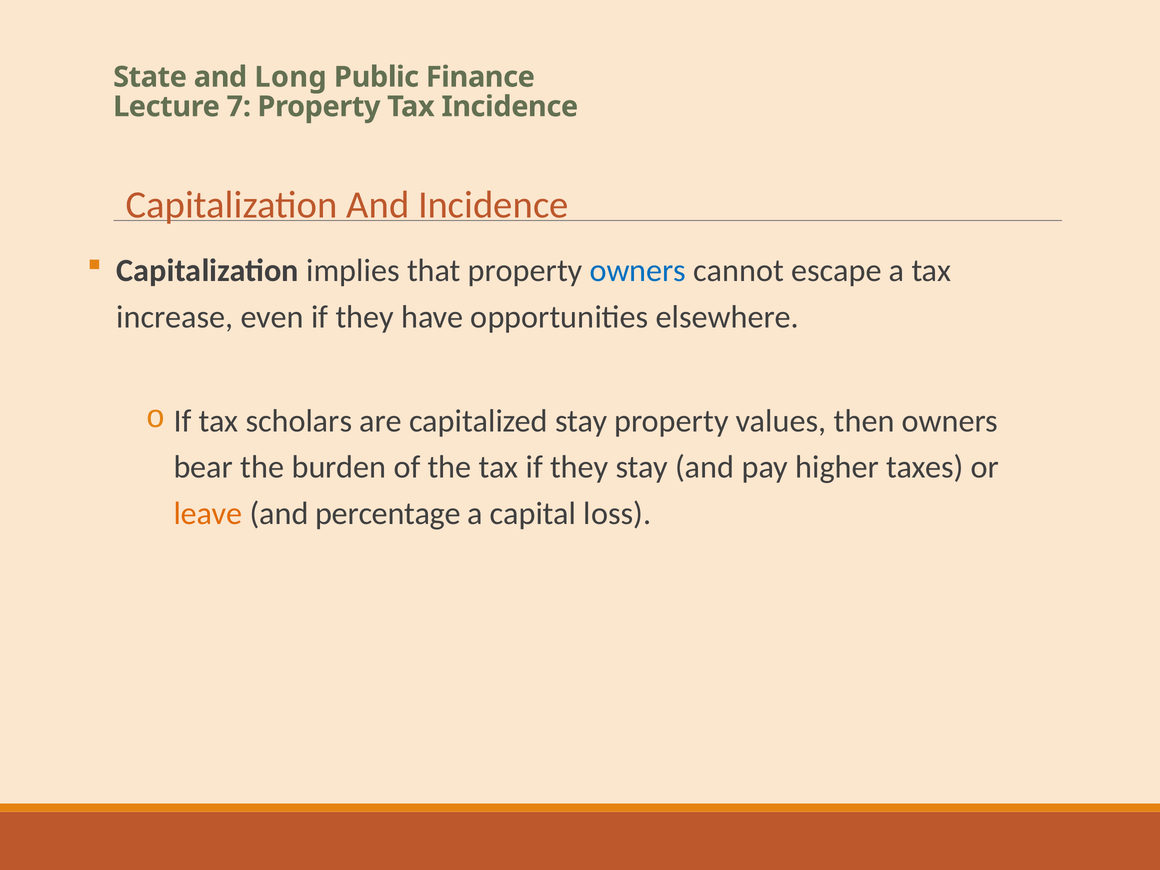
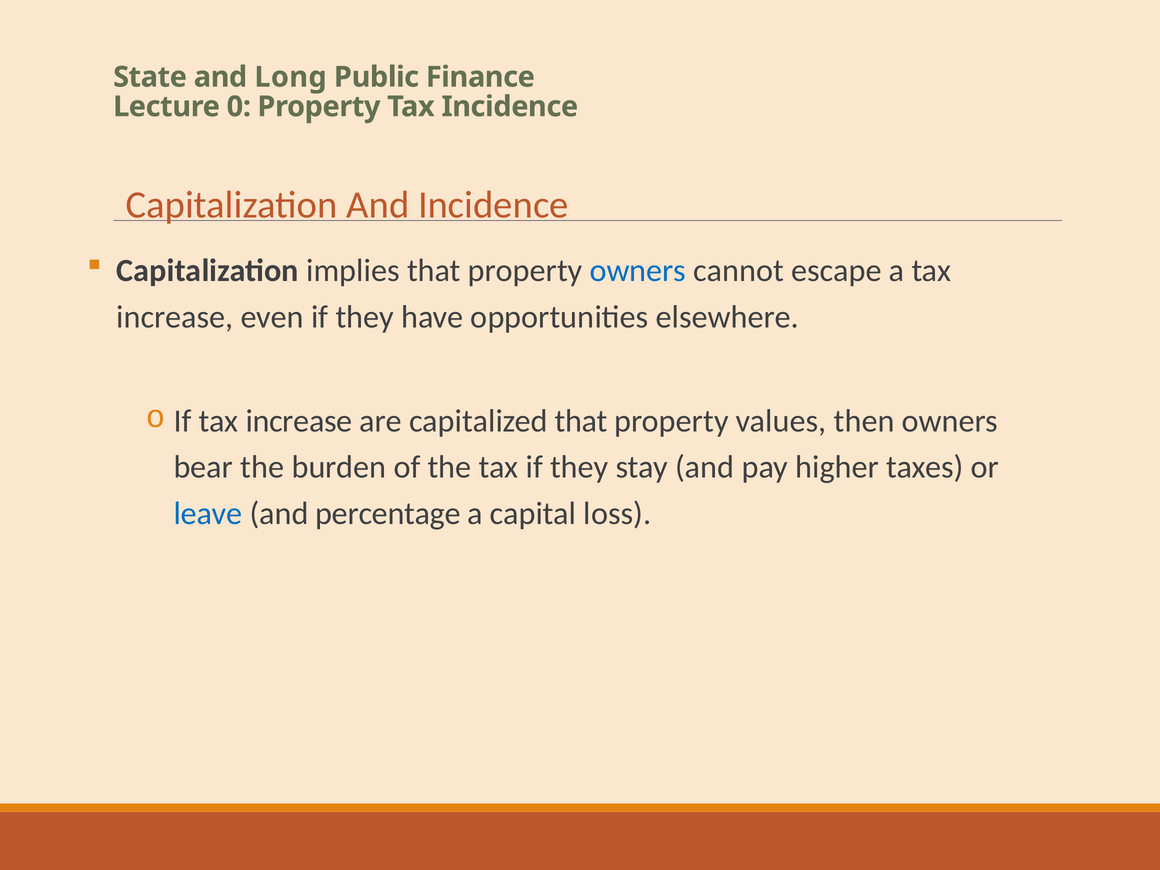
7: 7 -> 0
If tax scholars: scholars -> increase
capitalized stay: stay -> that
leave colour: orange -> blue
